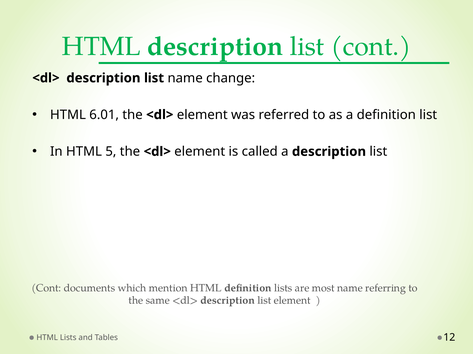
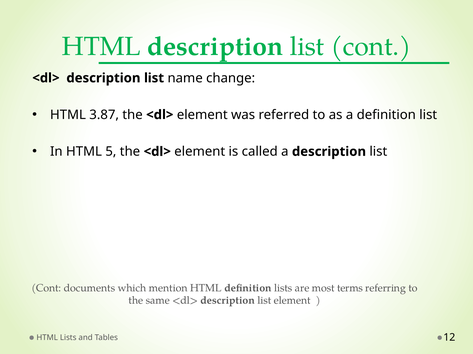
6.01: 6.01 -> 3.87
most name: name -> terms
